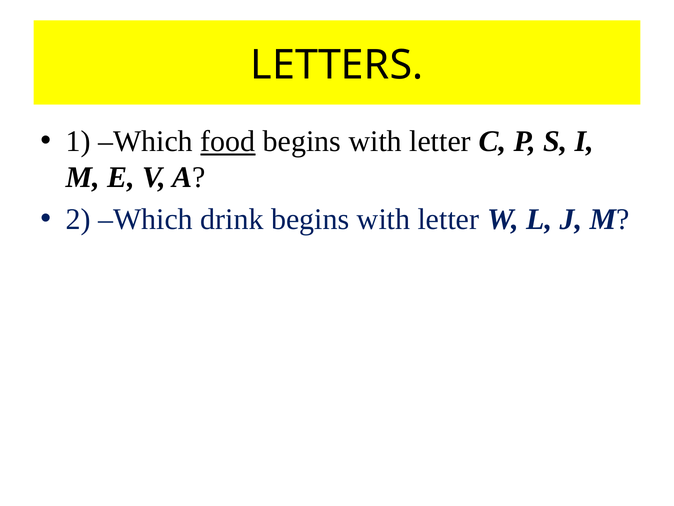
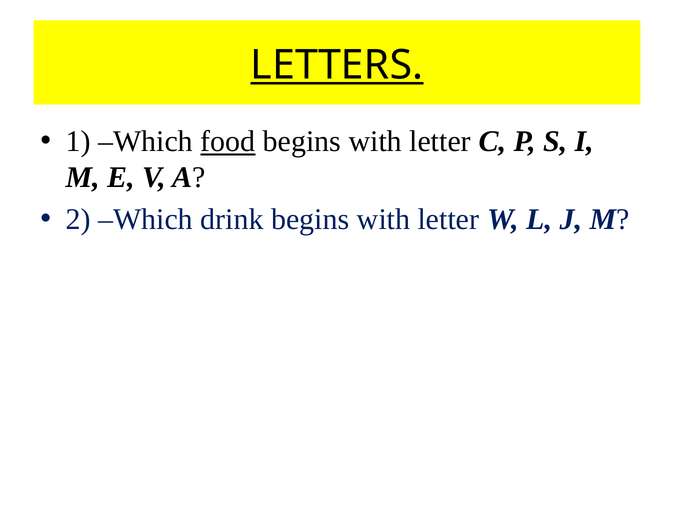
LETTERS underline: none -> present
